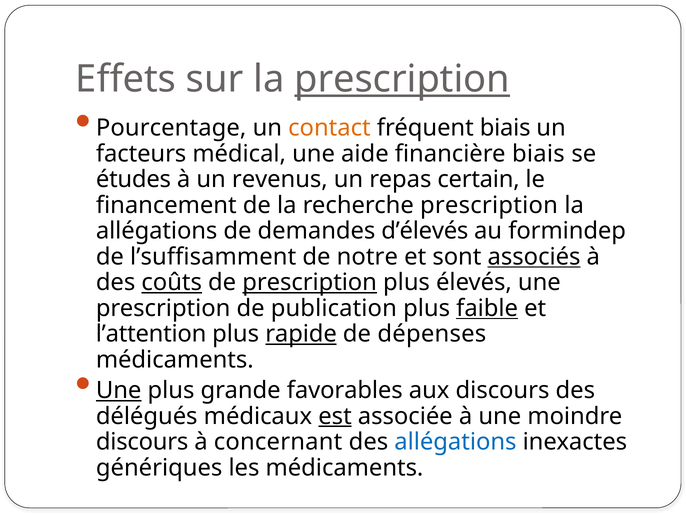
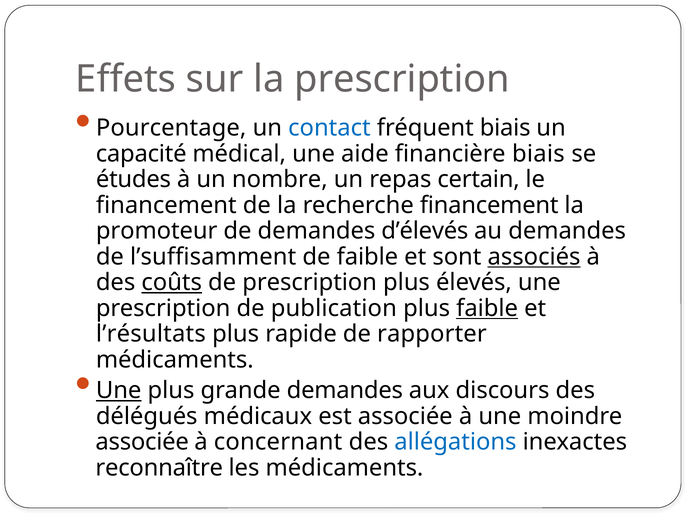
prescription at (402, 79) underline: present -> none
contact colour: orange -> blue
facteurs: facteurs -> capacité
revenus: revenus -> nombre
recherche prescription: prescription -> financement
allégations at (157, 231): allégations -> promoteur
au formindep: formindep -> demandes
de notre: notre -> faible
prescription at (310, 282) underline: present -> none
l’attention: l’attention -> l’résultats
rapide underline: present -> none
dépenses: dépenses -> rapporter
grande favorables: favorables -> demandes
est underline: present -> none
discours at (142, 441): discours -> associée
génériques: génériques -> reconnaître
